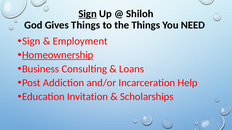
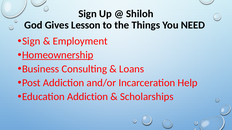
Sign at (88, 14) underline: present -> none
Gives Things: Things -> Lesson
Education Invitation: Invitation -> Addiction
